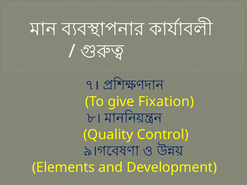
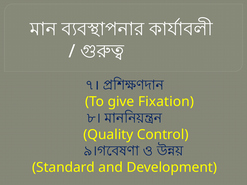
Elements: Elements -> Standard
